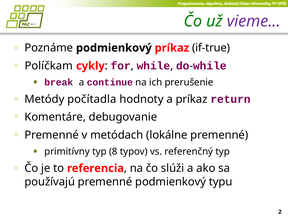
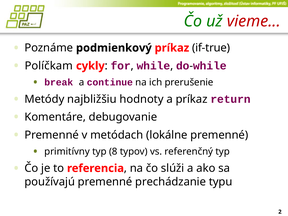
vieme colour: purple -> red
počítadla: počítadla -> najbližšiu
premenné podmienkový: podmienkový -> prechádzanie
